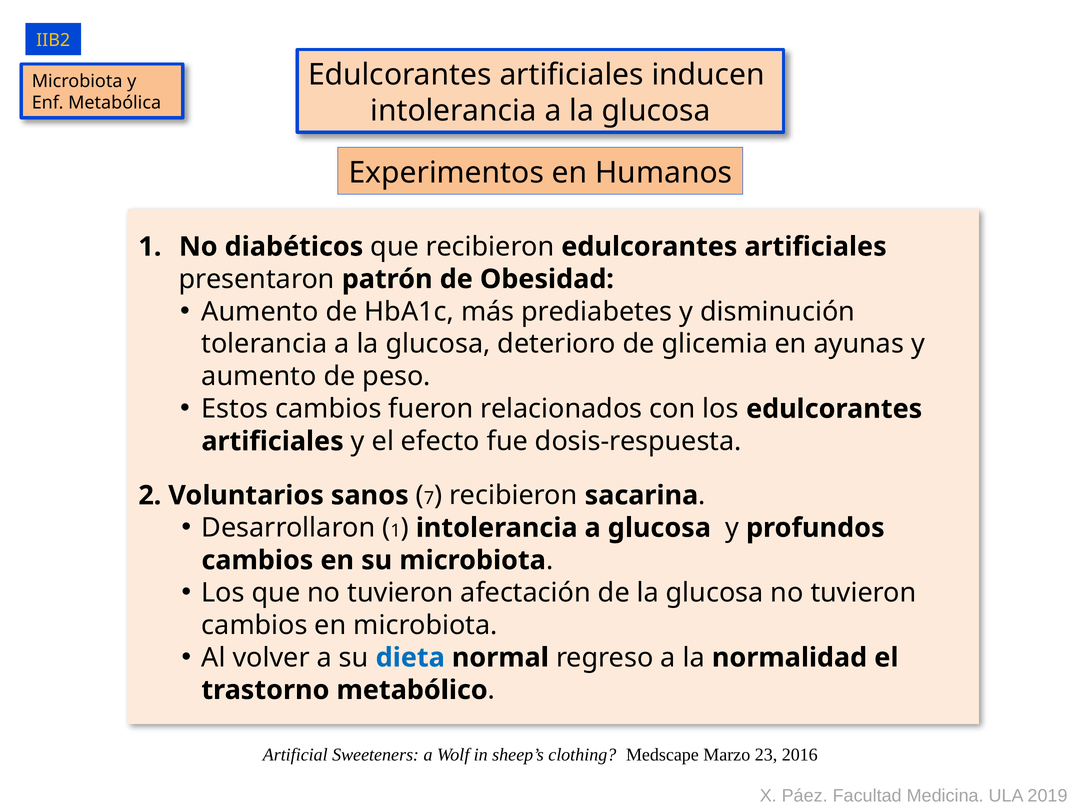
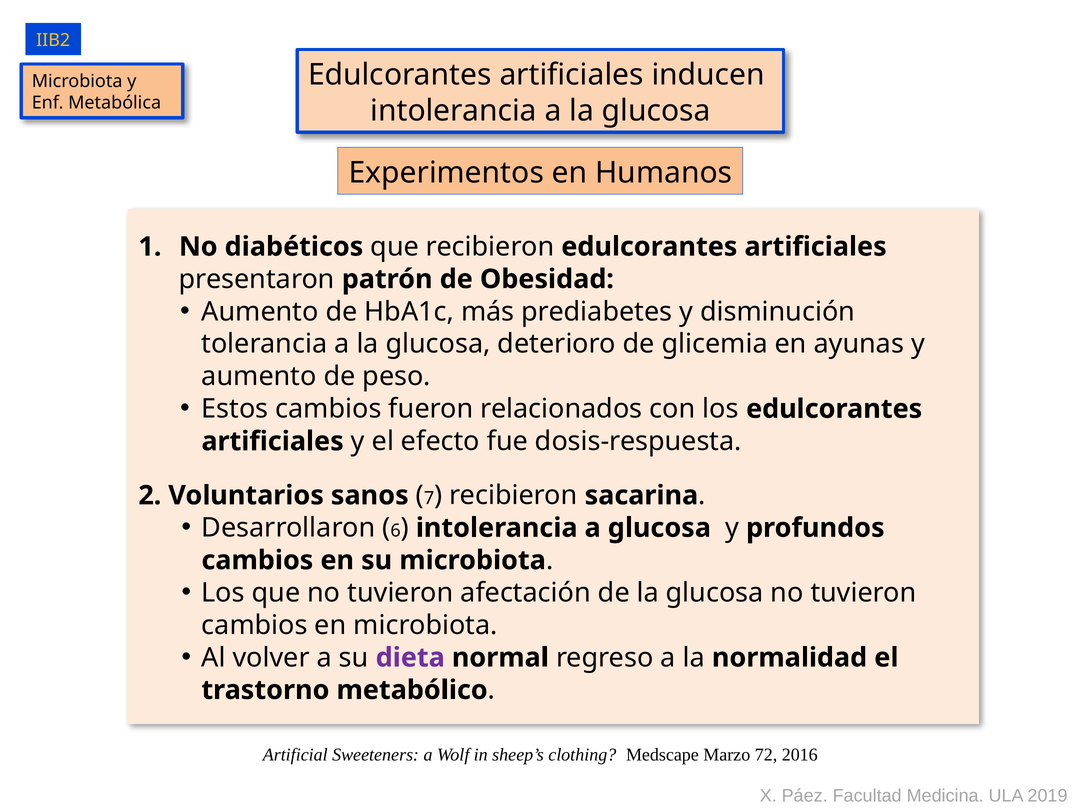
1 at (396, 531): 1 -> 6
dieta colour: blue -> purple
23: 23 -> 72
